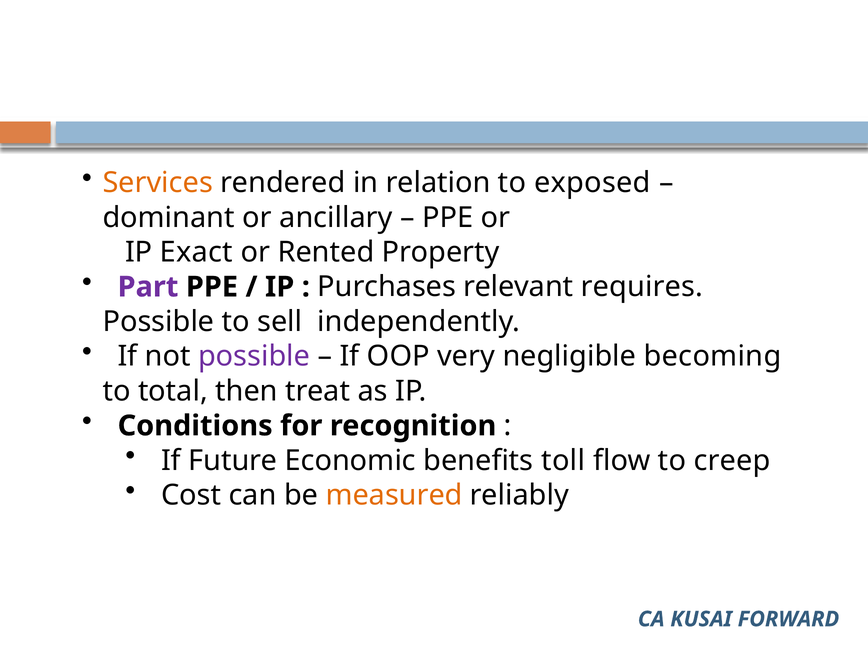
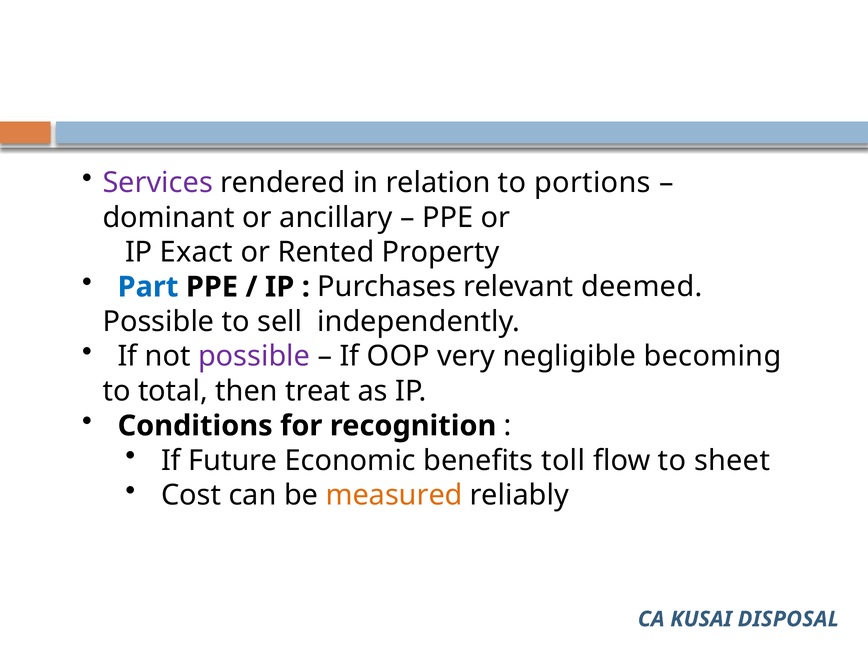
Services colour: orange -> purple
exposed: exposed -> portions
Part colour: purple -> blue
requires: requires -> deemed
creep: creep -> sheet
FORWARD: FORWARD -> DISPOSAL
